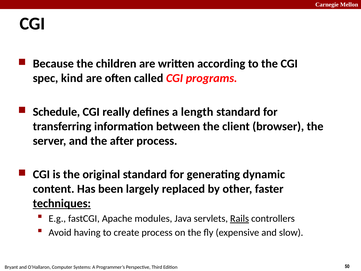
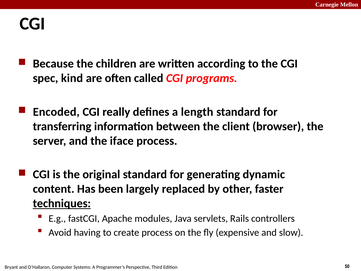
Schedule: Schedule -> Encoded
after: after -> iface
Rails underline: present -> none
